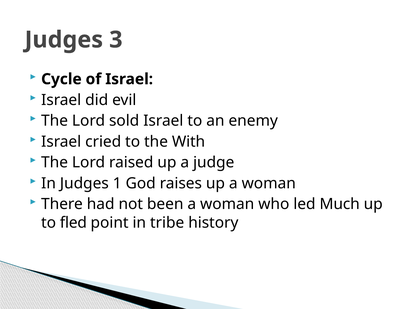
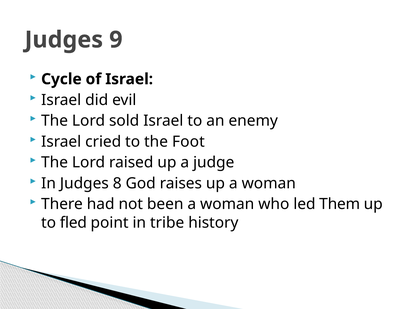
3: 3 -> 9
With: With -> Foot
1: 1 -> 8
Much: Much -> Them
